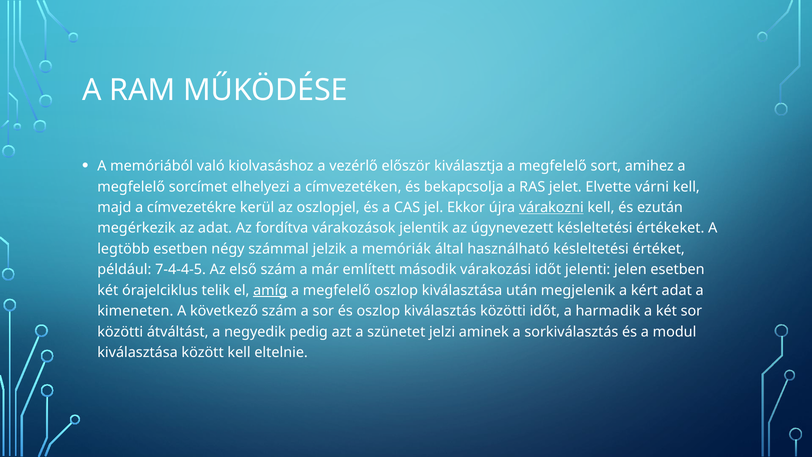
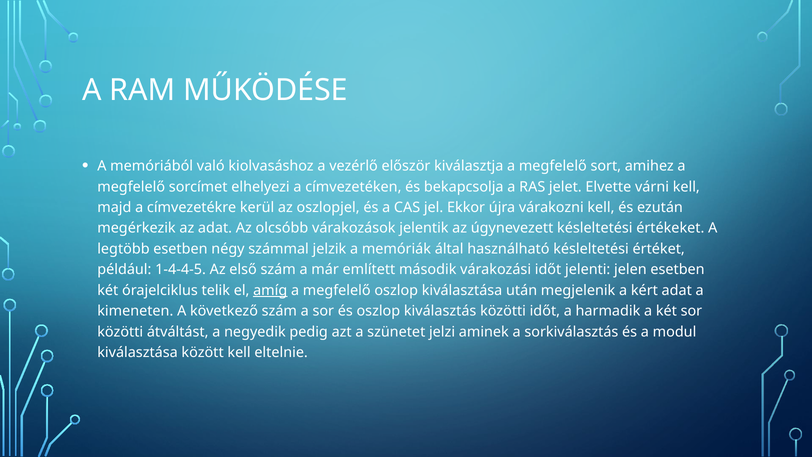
várakozni underline: present -> none
fordítva: fordítva -> olcsóbb
7-4-4-5: 7-4-4-5 -> 1-4-4-5
